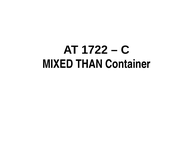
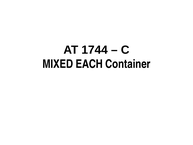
1722: 1722 -> 1744
THAN: THAN -> EACH
